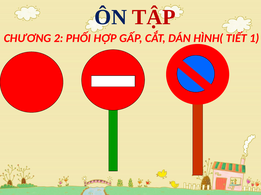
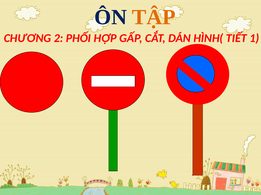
TẬP colour: red -> orange
